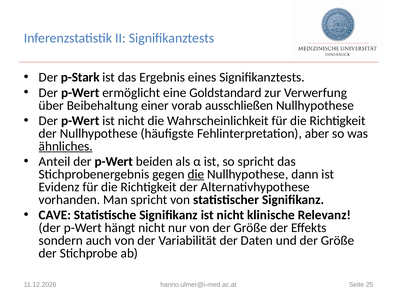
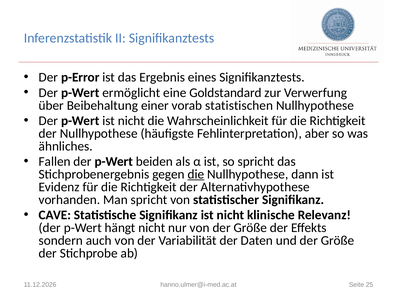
p-Stark: p-Stark -> p-Error
ausschließen: ausschließen -> statistischen
ähnliches underline: present -> none
Anteil: Anteil -> Fallen
